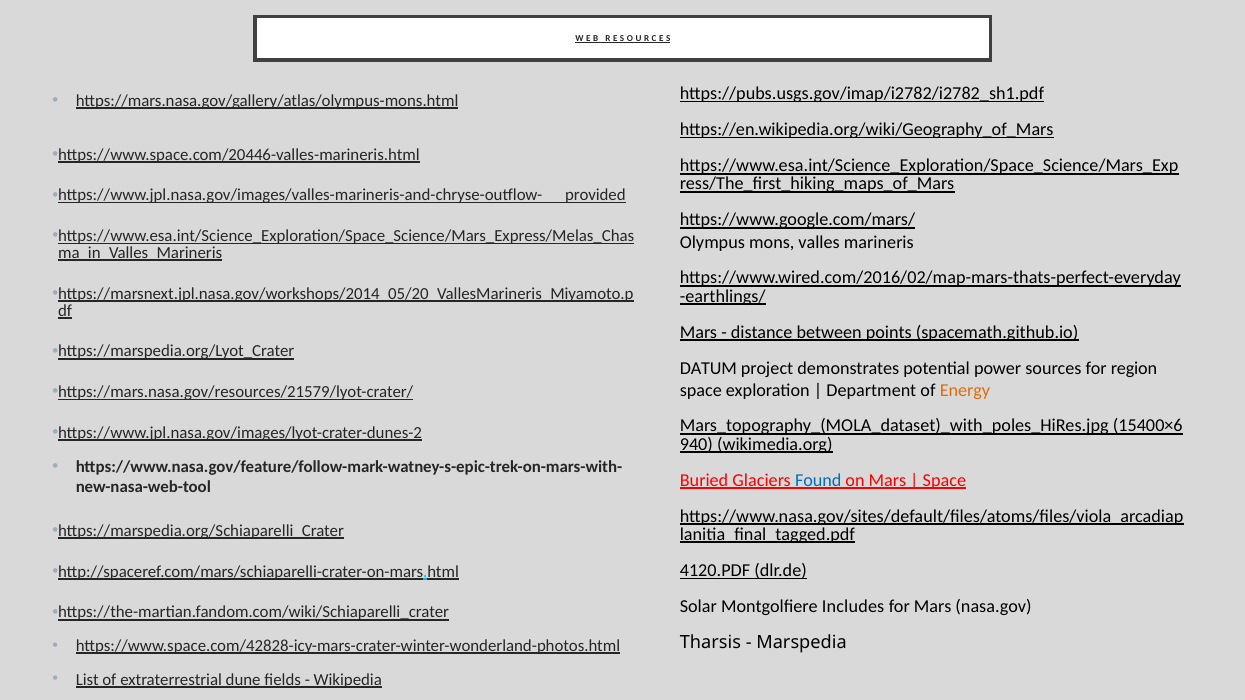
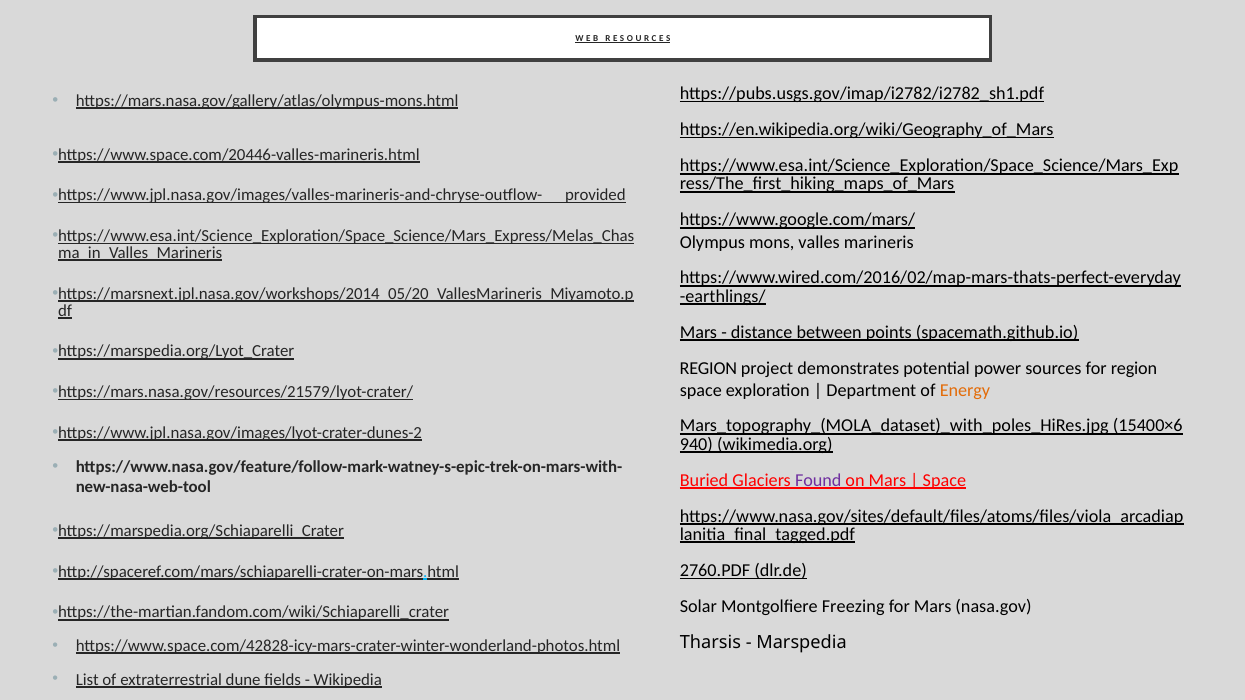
DATUM at (708, 368): DATUM -> REGION
Found colour: blue -> purple
4120.PDF: 4120.PDF -> 2760.PDF
Includes: Includes -> Freezing
